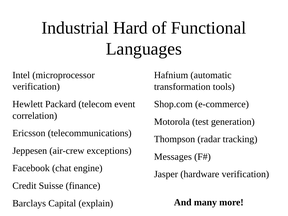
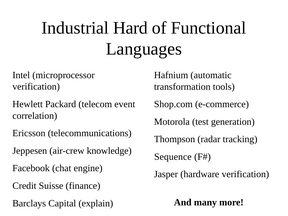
exceptions: exceptions -> knowledge
Messages: Messages -> Sequence
